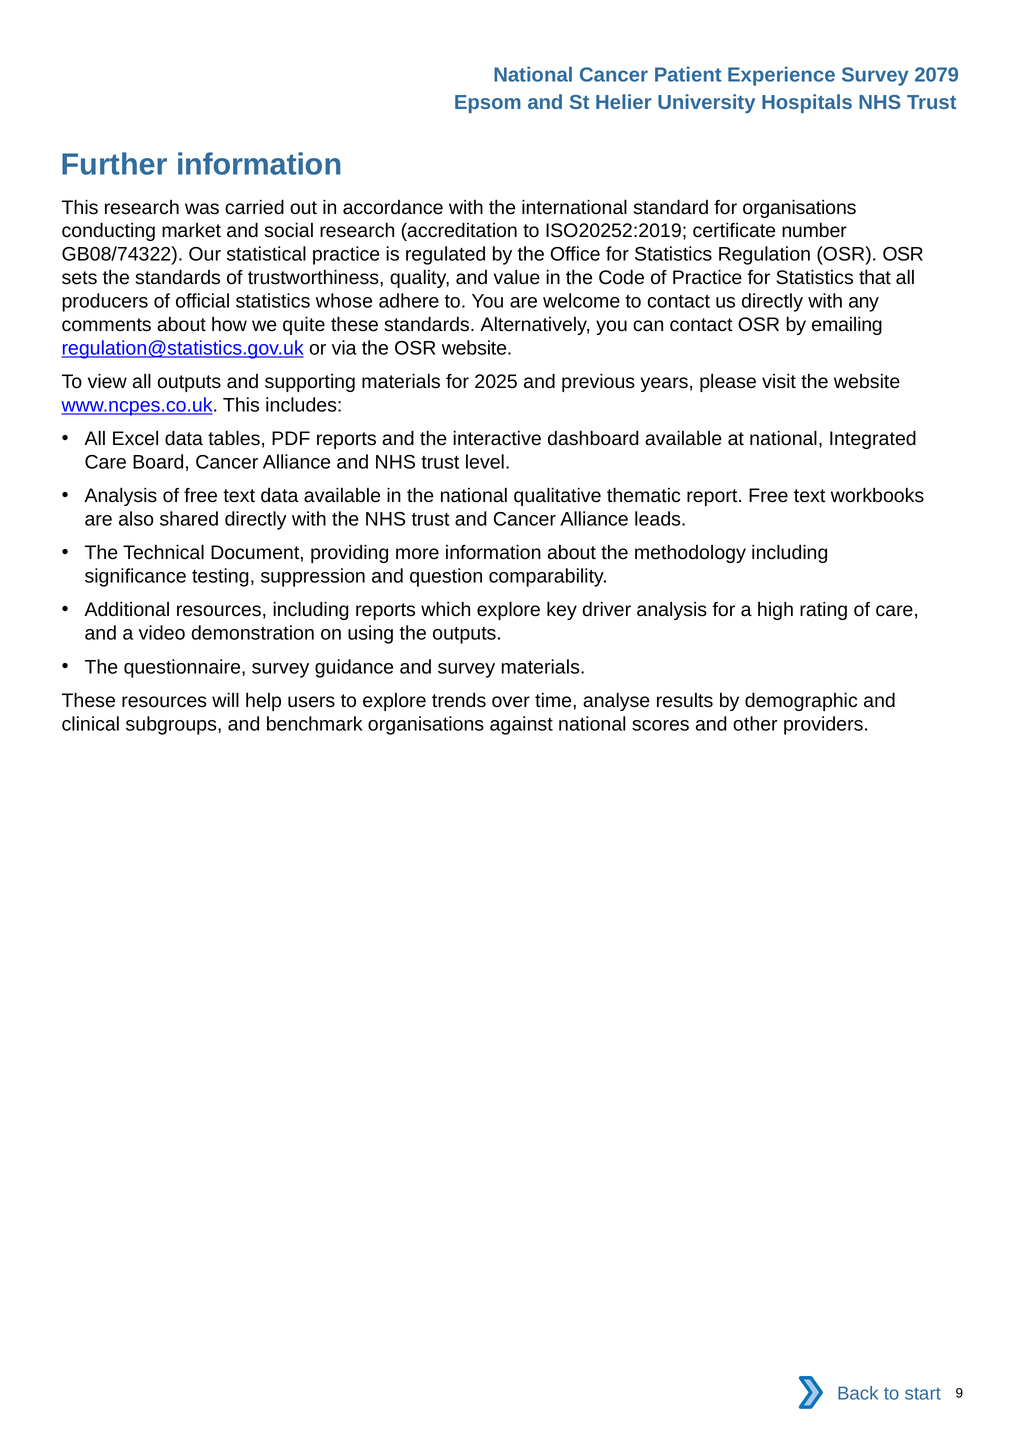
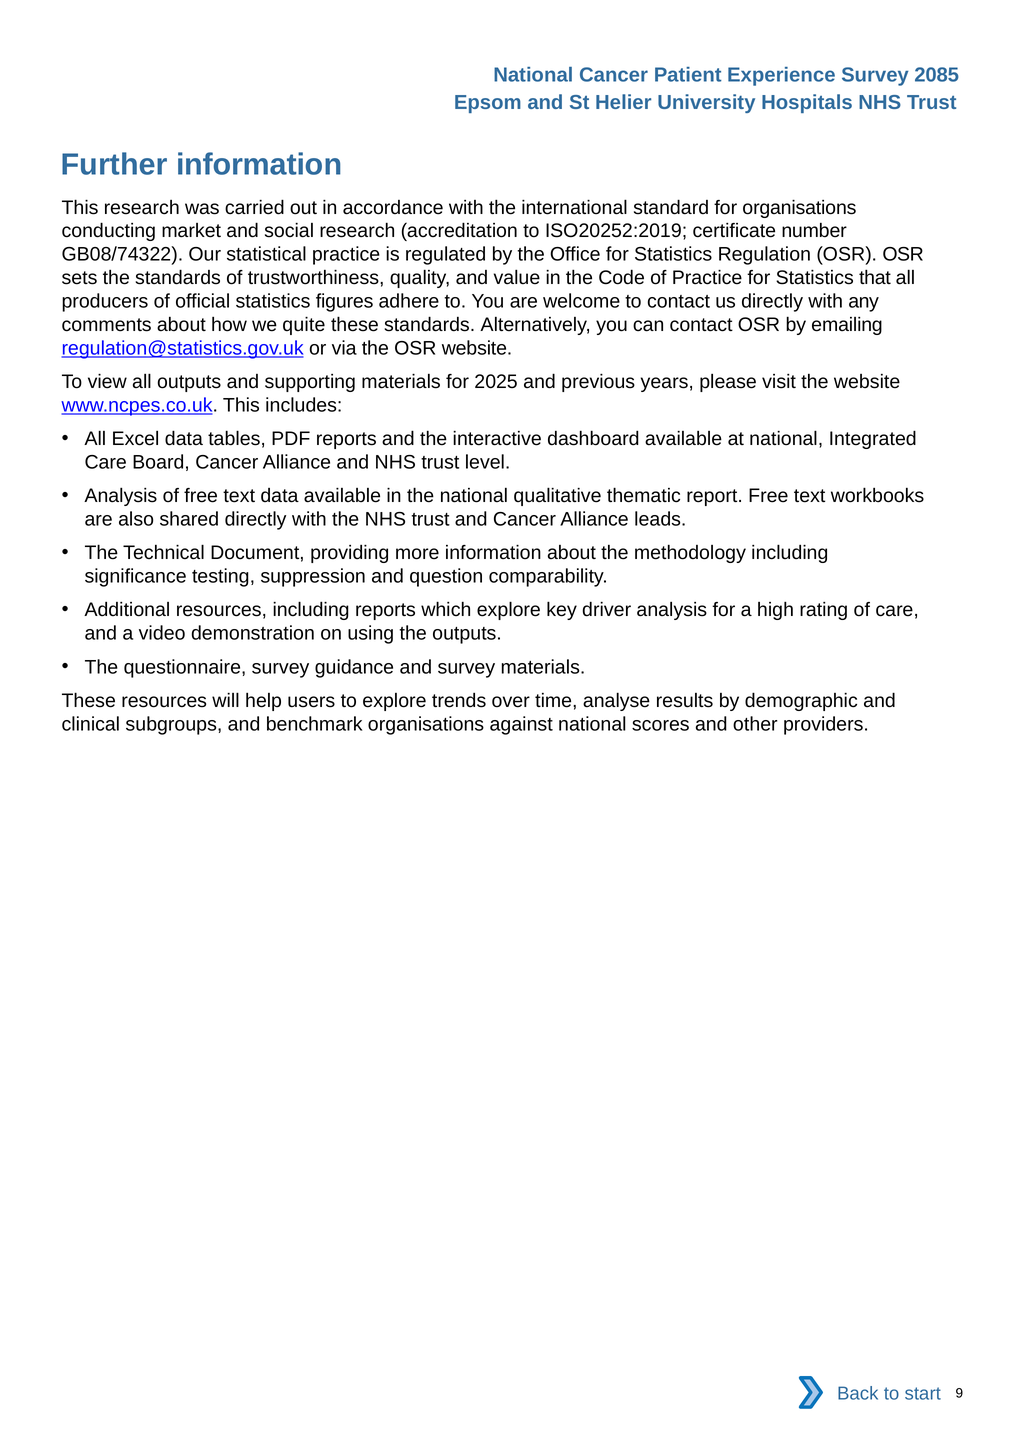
2079: 2079 -> 2085
whose: whose -> figures
